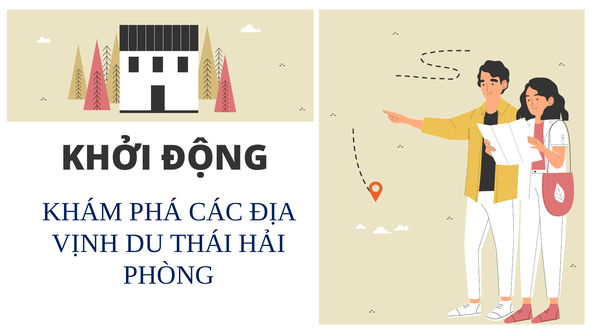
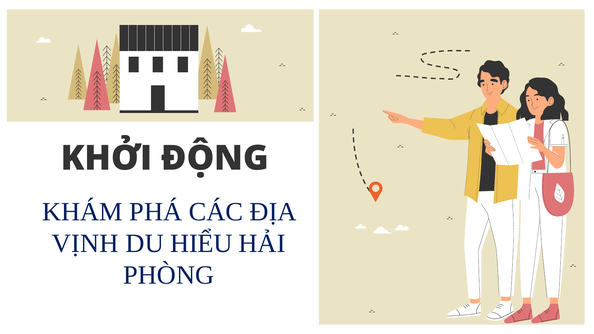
THÁI: THÁI -> HIỂU
